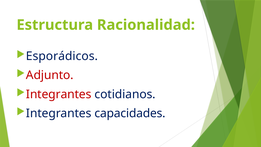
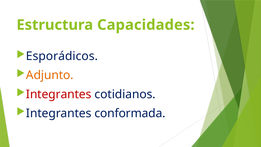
Racionalidad: Racionalidad -> Capacidades
Adjunto colour: red -> orange
capacidades: capacidades -> conformada
